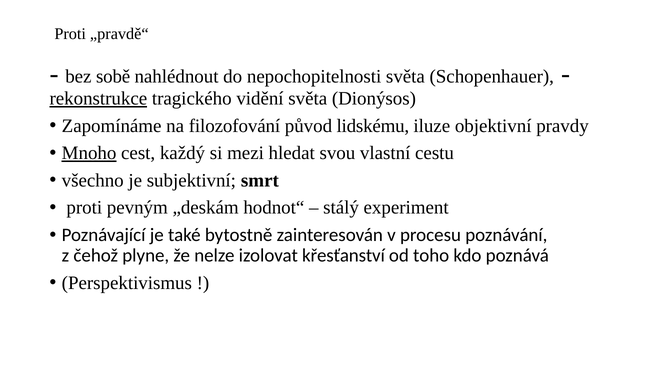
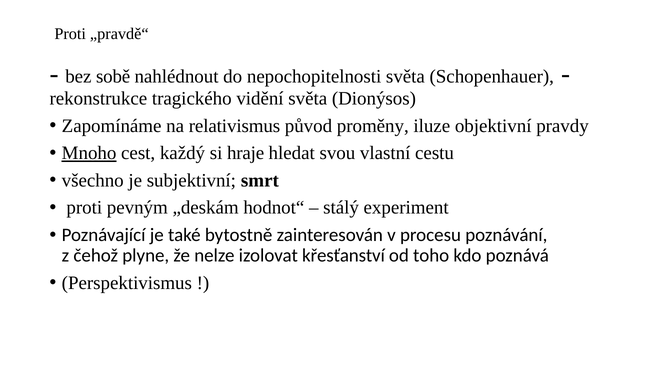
rekonstrukce underline: present -> none
filozofování: filozofování -> relativismus
lidskému: lidskému -> proměny
mezi: mezi -> hraje
